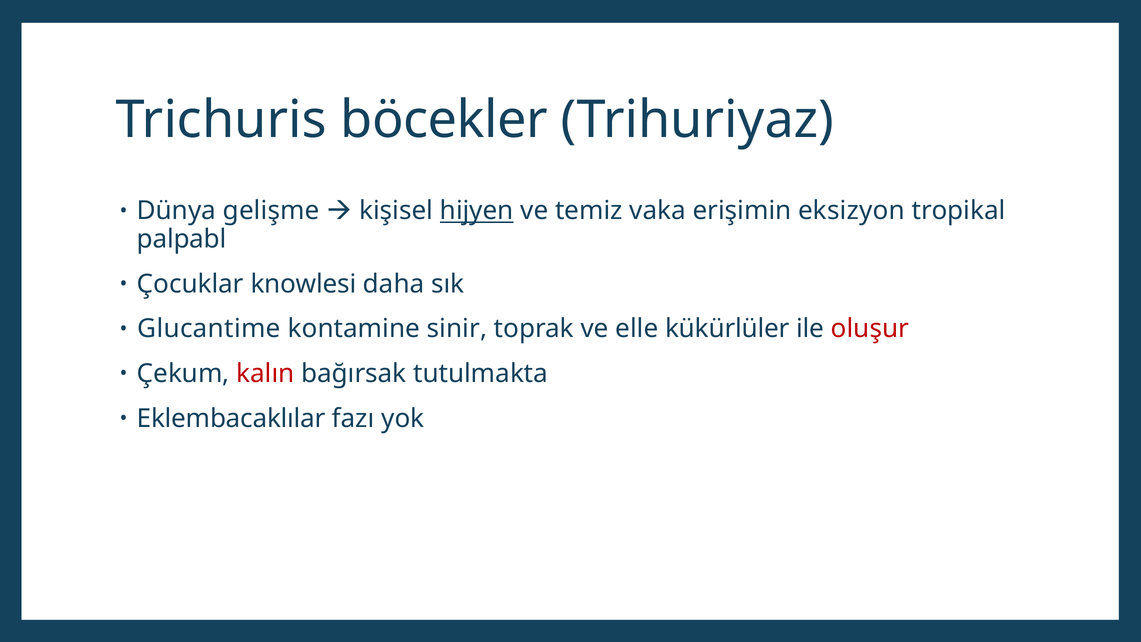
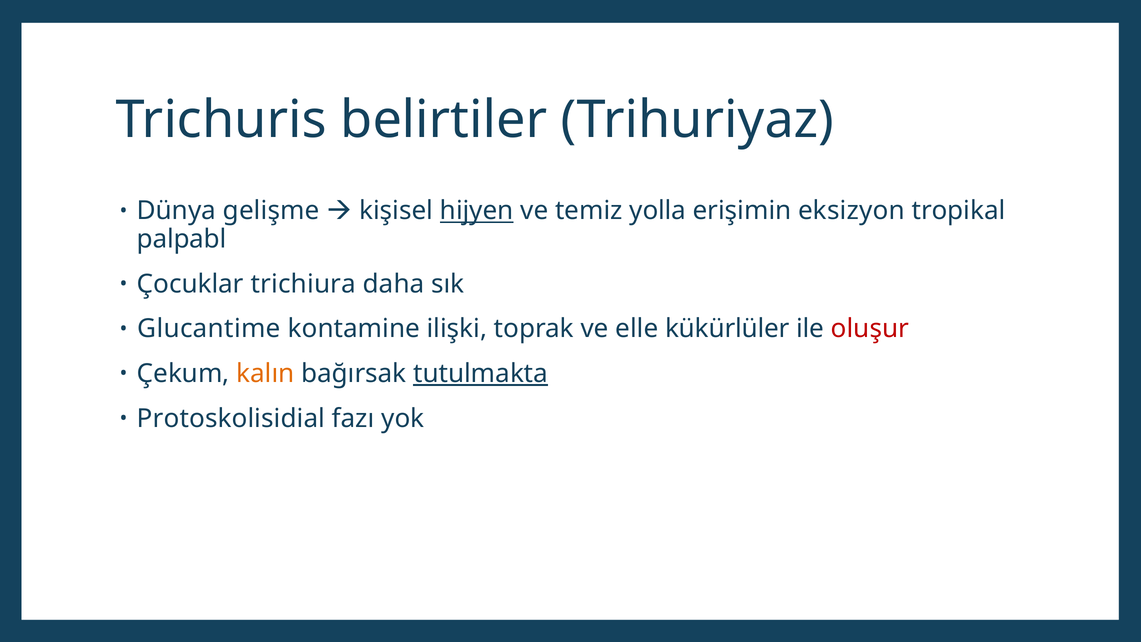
böcekler: böcekler -> belirtiler
vaka: vaka -> yolla
knowlesi: knowlesi -> trichiura
sinir: sinir -> ilişki
kalın colour: red -> orange
tutulmakta underline: none -> present
Eklembacaklılar: Eklembacaklılar -> Protoskolisidial
